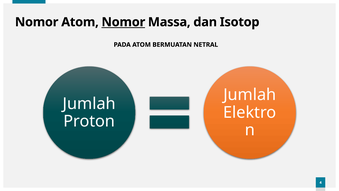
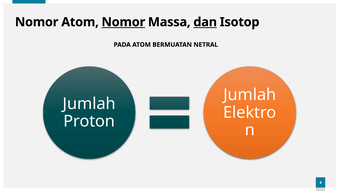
dan underline: none -> present
